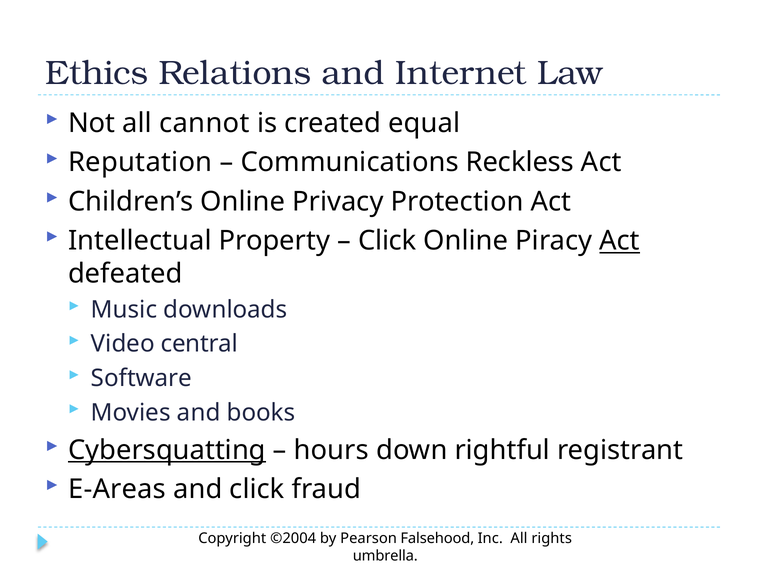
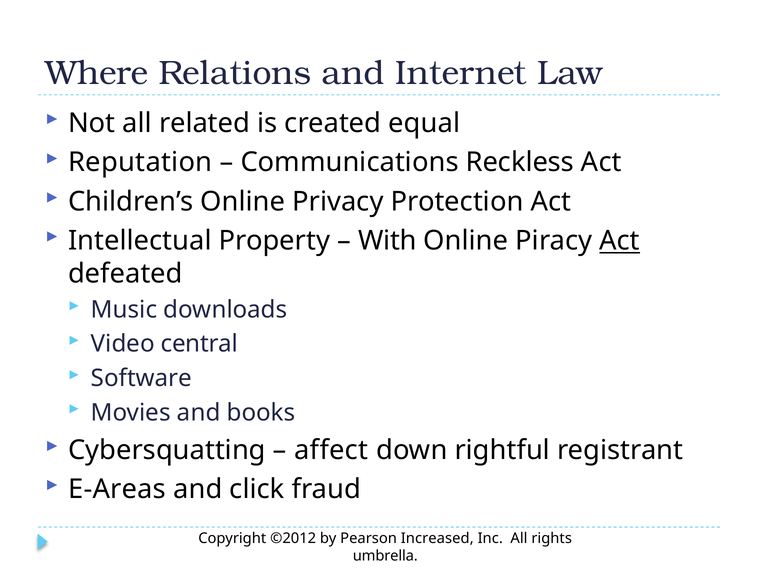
Ethics: Ethics -> Where
cannot: cannot -> related
Click at (387, 241): Click -> With
Cybersquatting underline: present -> none
hours: hours -> affect
©2004: ©2004 -> ©2012
Falsehood: Falsehood -> Increased
